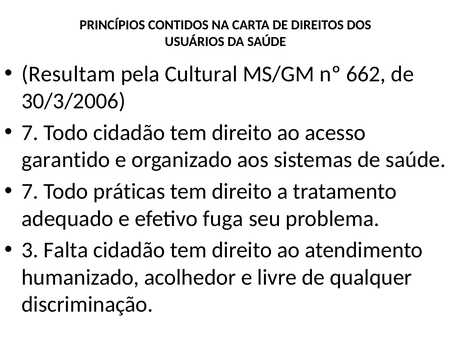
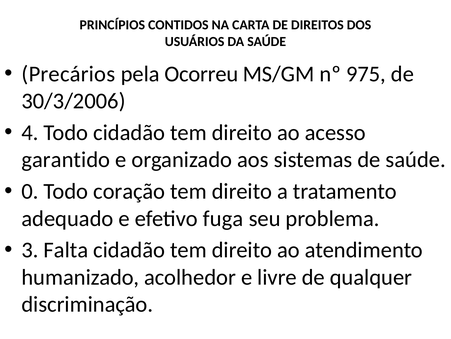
Resultam: Resultam -> Precários
Cultural: Cultural -> Ocorreu
662: 662 -> 975
7 at (30, 132): 7 -> 4
7 at (30, 191): 7 -> 0
práticas: práticas -> coração
